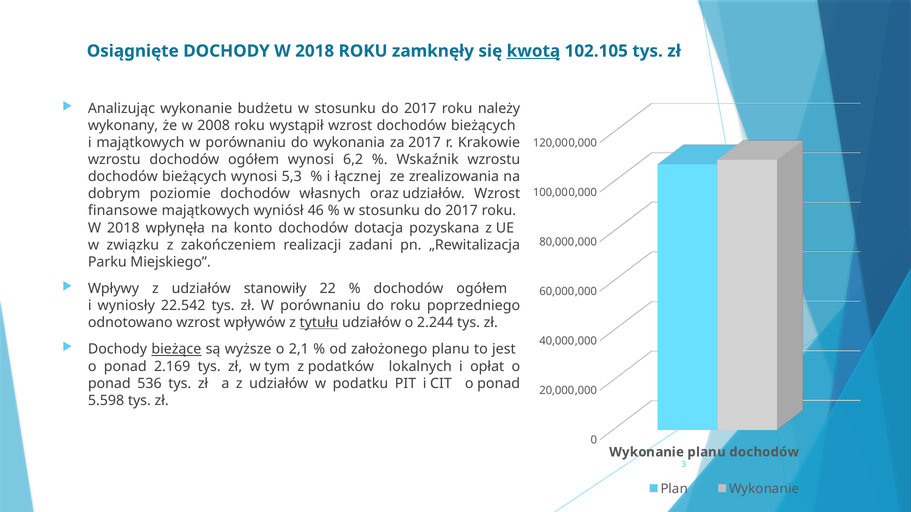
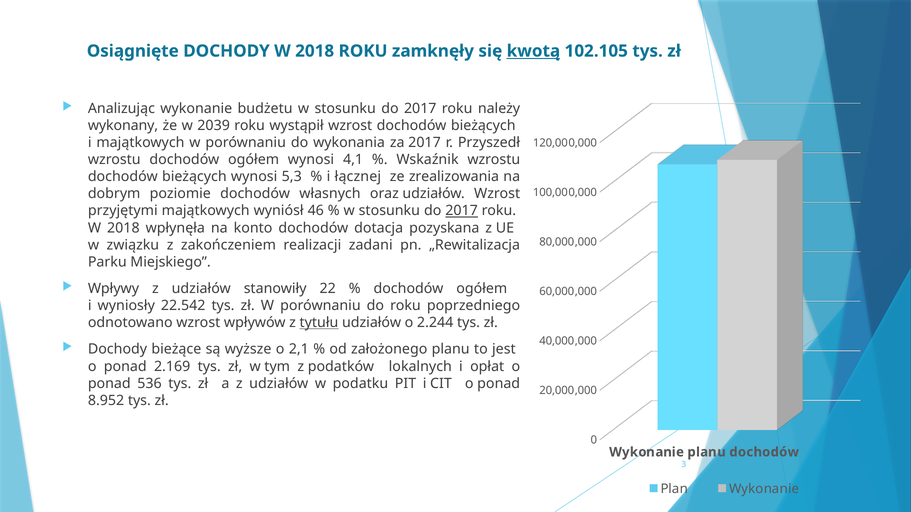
2008: 2008 -> 2039
Krakowie: Krakowie -> Przyszedł
6,2: 6,2 -> 4,1
finansowe: finansowe -> przyjętymi
2017 at (462, 211) underline: none -> present
bieżące underline: present -> none
5.598: 5.598 -> 8.952
